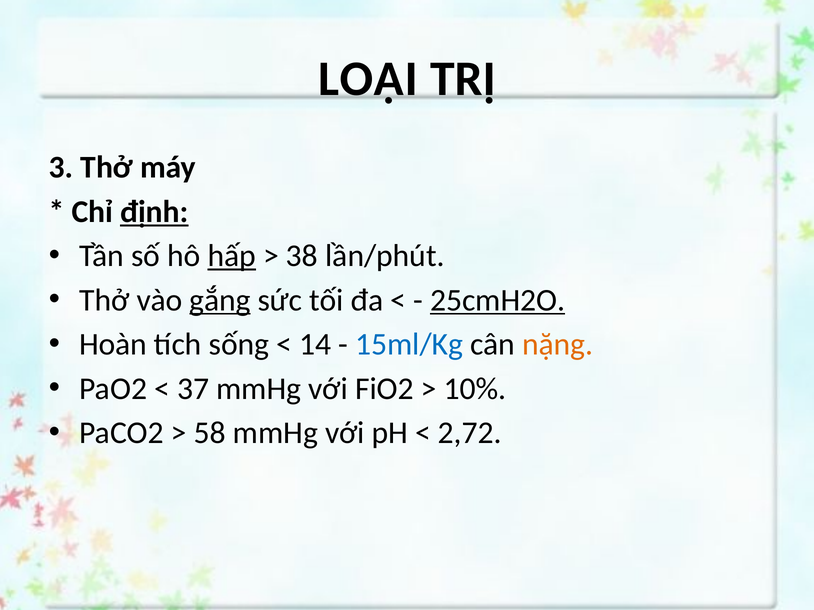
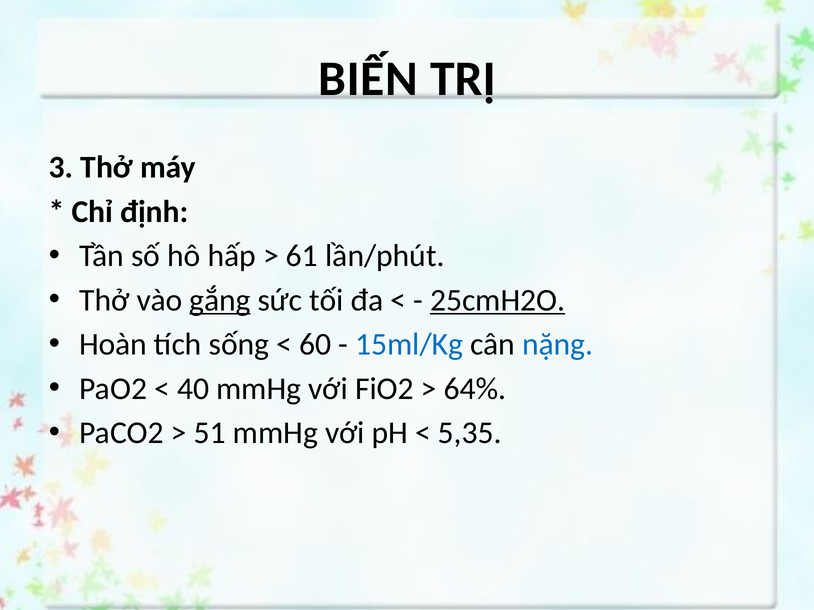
LOẠI: LOẠI -> BIẾN
định underline: present -> none
hấp underline: present -> none
38: 38 -> 61
14: 14 -> 60
nặng colour: orange -> blue
37: 37 -> 40
10%: 10% -> 64%
58: 58 -> 51
2,72: 2,72 -> 5,35
